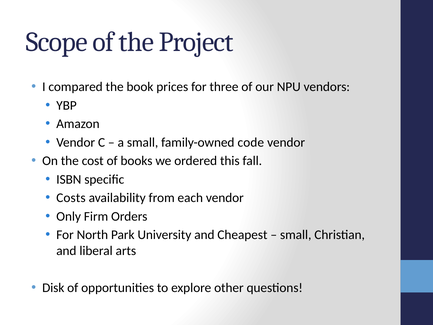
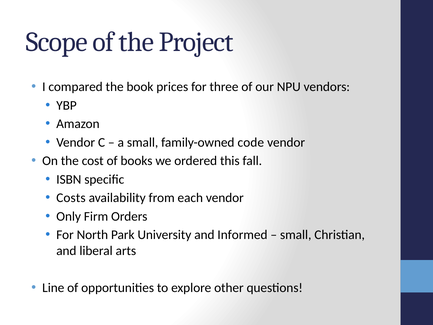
Cheapest: Cheapest -> Informed
Disk: Disk -> Line
